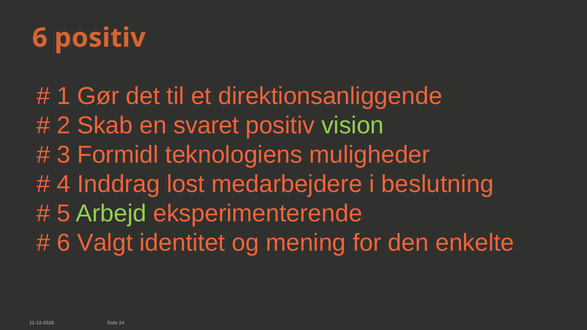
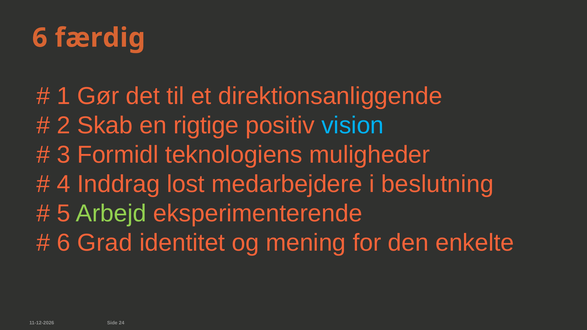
6 positiv: positiv -> færdig
svaret: svaret -> rigtige
vision colour: light green -> light blue
Valgt: Valgt -> Grad
